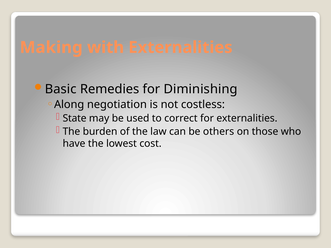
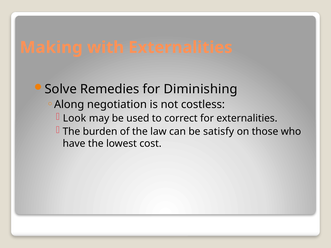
Basic: Basic -> Solve
State: State -> Look
others: others -> satisfy
